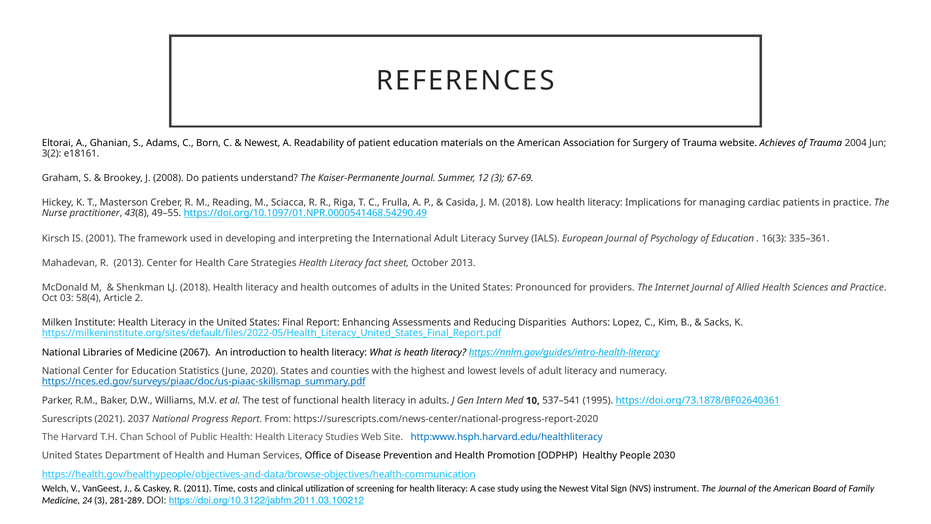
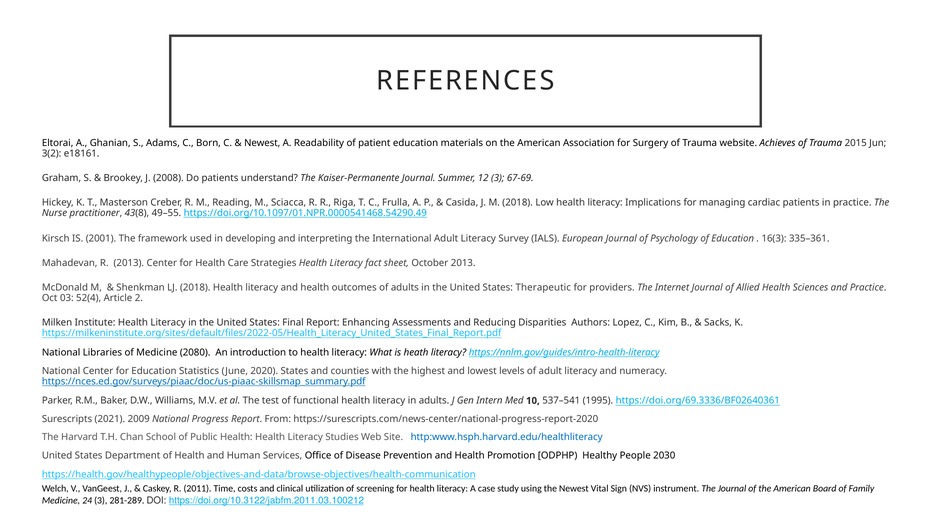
2004: 2004 -> 2015
Pronounced: Pronounced -> Therapeutic
58(4: 58(4 -> 52(4
2067: 2067 -> 2080
https://doi.org/73.1878/BF02640361: https://doi.org/73.1878/BF02640361 -> https://doi.org/69.3336/BF02640361
2037: 2037 -> 2009
